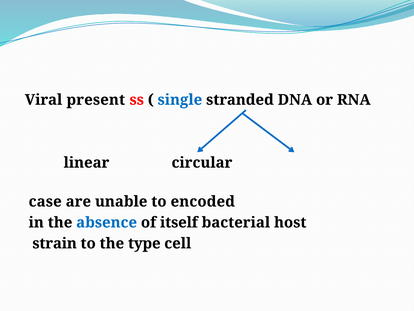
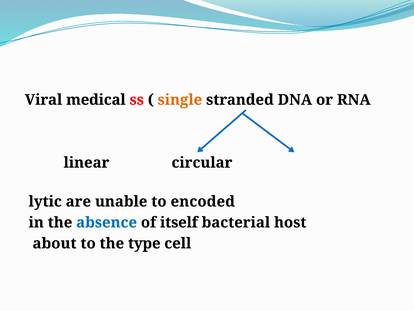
present: present -> medical
single colour: blue -> orange
case: case -> lytic
strain: strain -> about
